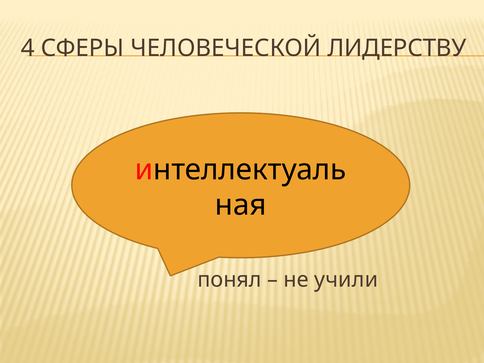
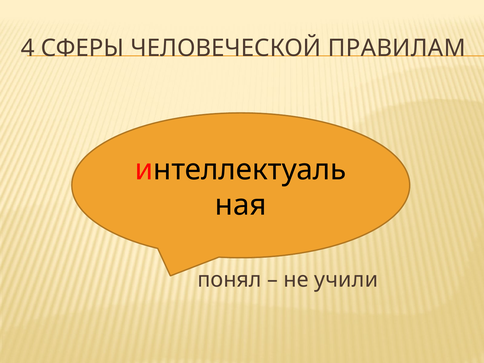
ЛИДЕРСТВУ: ЛИДЕРСТВУ -> ПРАВИЛАМ
